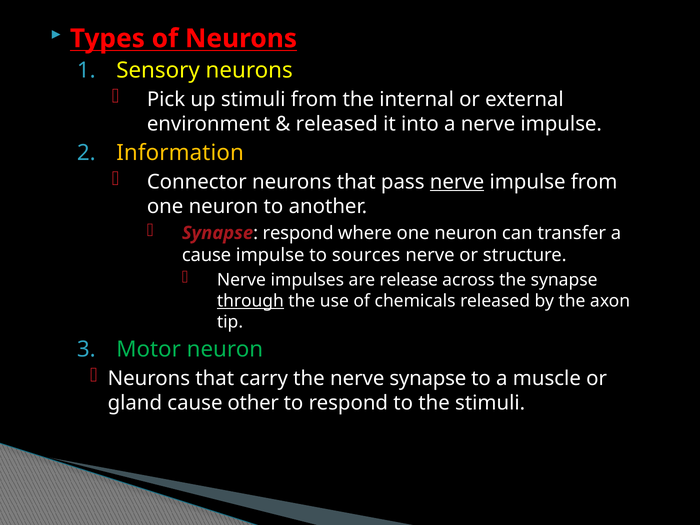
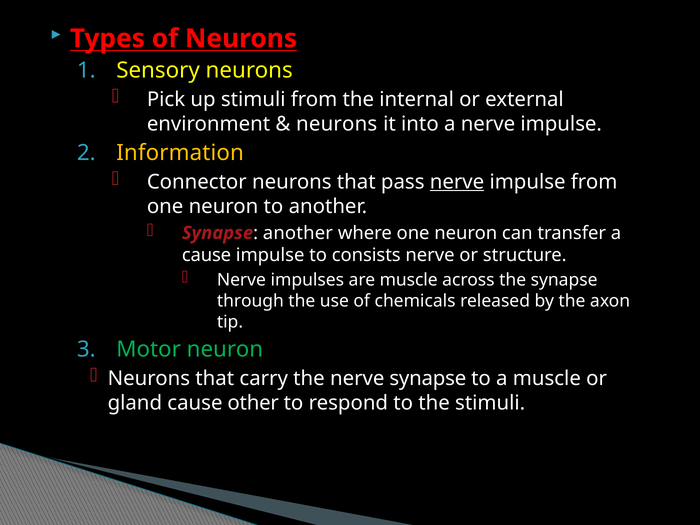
released at (337, 124): released -> neurons
respond at (298, 233): respond -> another
sources: sources -> consists
are release: release -> muscle
through underline: present -> none
